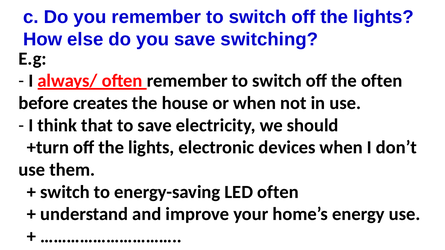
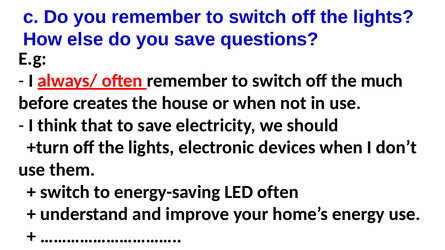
switching: switching -> questions
the often: often -> much
